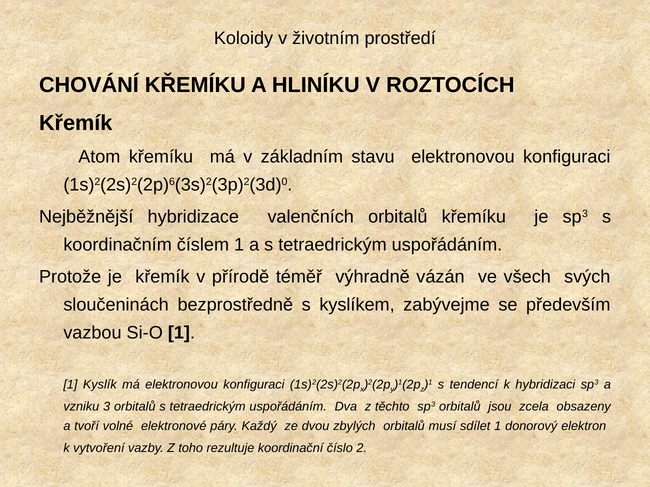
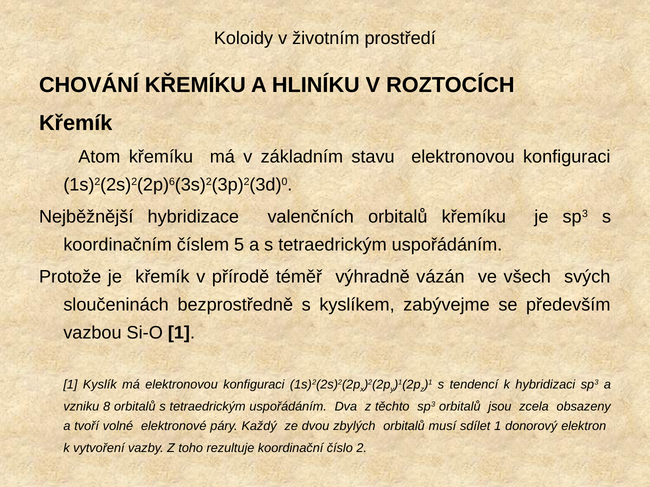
číslem 1: 1 -> 5
3: 3 -> 8
